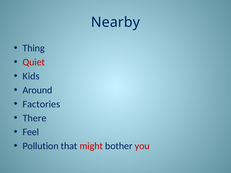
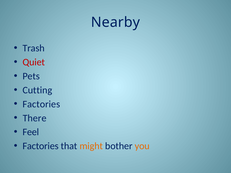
Thing: Thing -> Trash
Kids: Kids -> Pets
Around: Around -> Cutting
Pollution at (41, 146): Pollution -> Factories
might colour: red -> orange
you colour: red -> orange
